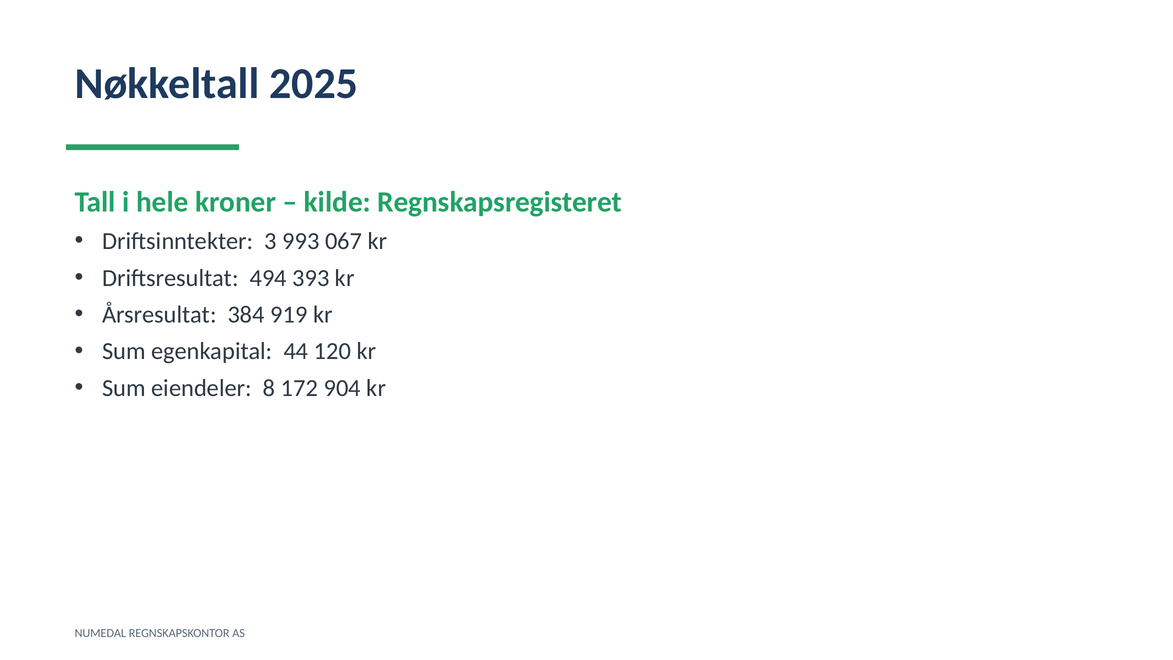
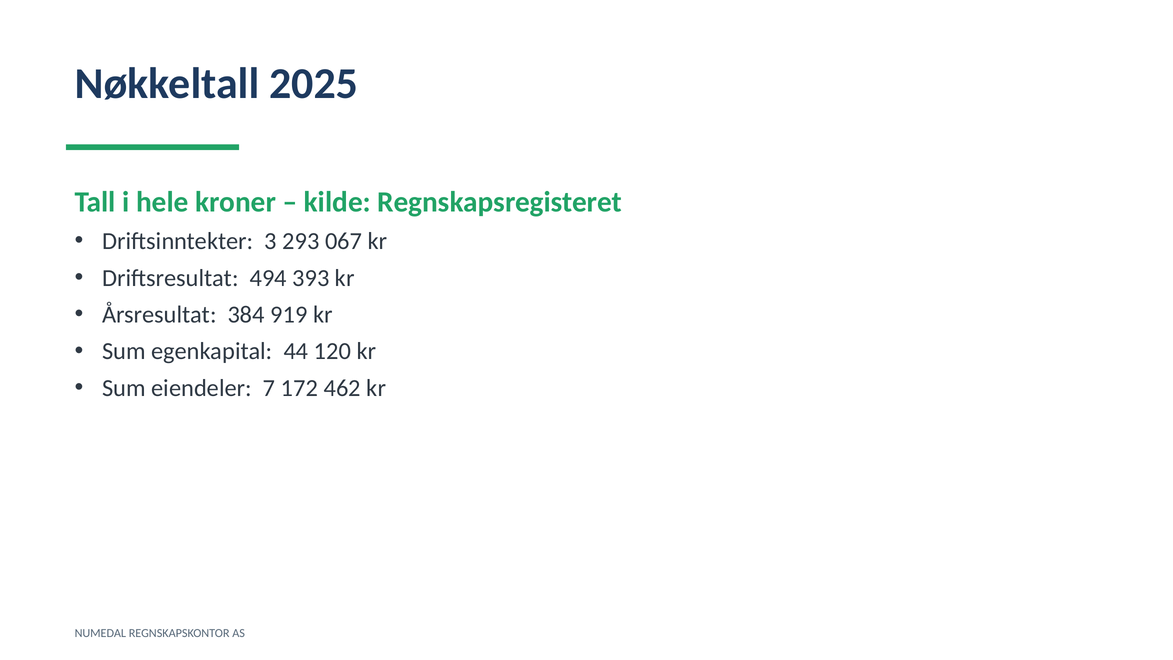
993: 993 -> 293
8: 8 -> 7
904: 904 -> 462
